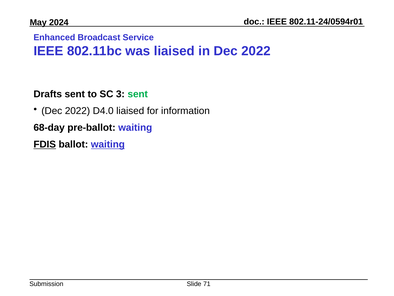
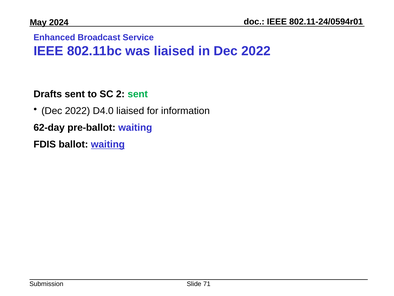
3: 3 -> 2
68-day: 68-day -> 62-day
FDIS underline: present -> none
